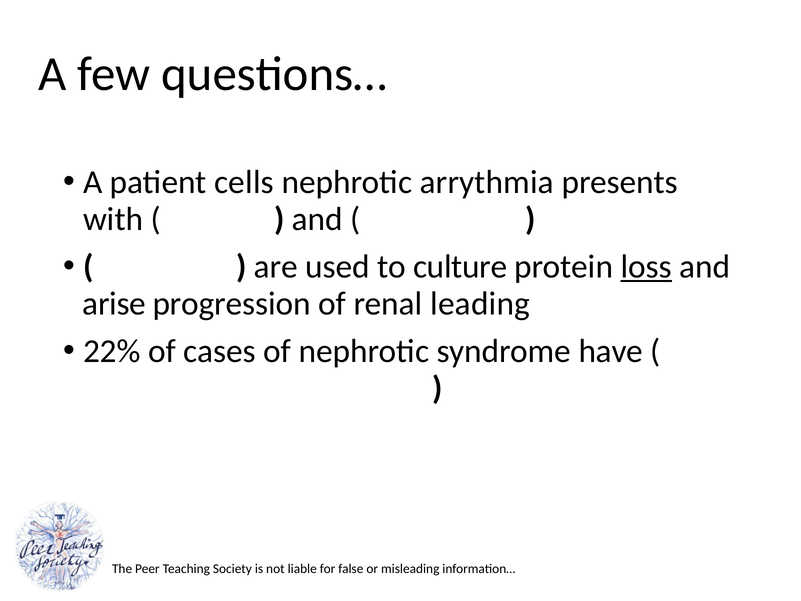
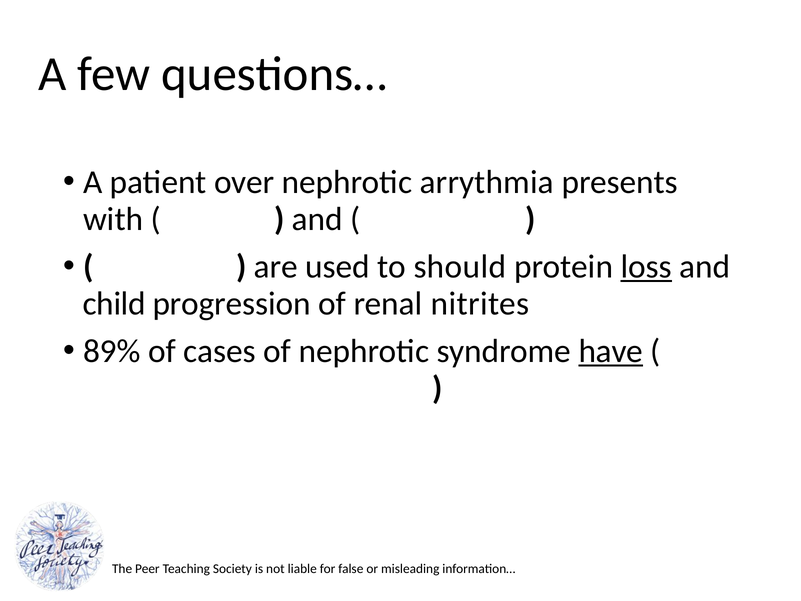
cells: cells -> over
culture: culture -> should
arise: arise -> child
leading: leading -> nitrites
22%: 22% -> 89%
have underline: none -> present
